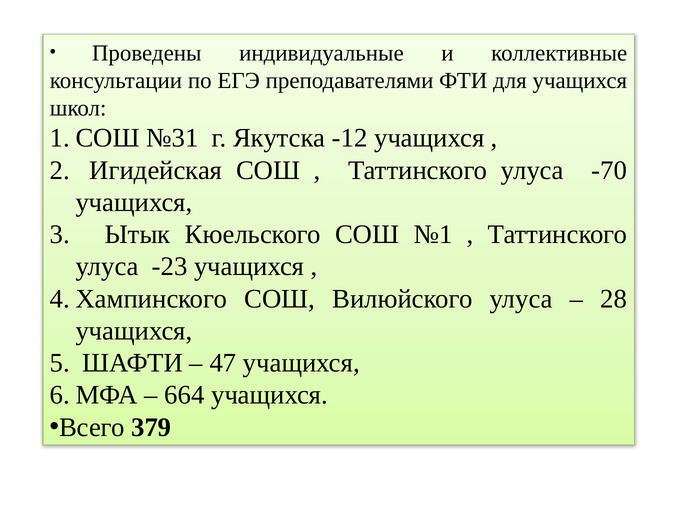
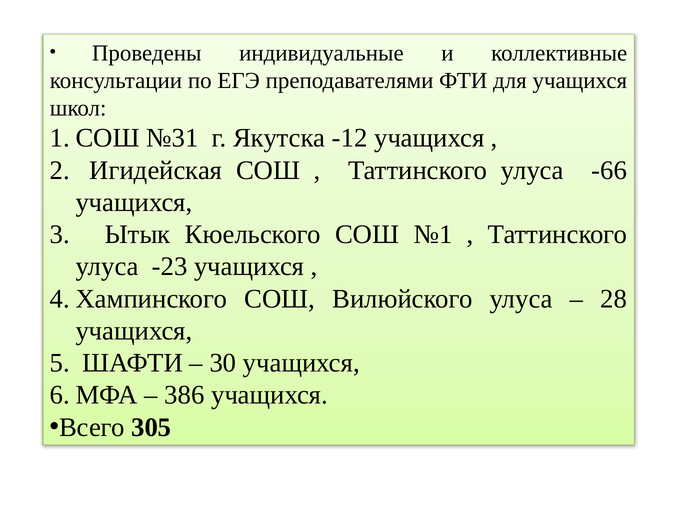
-70: -70 -> -66
47: 47 -> 30
664: 664 -> 386
379: 379 -> 305
